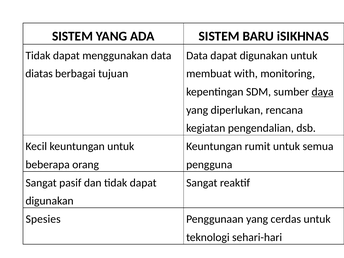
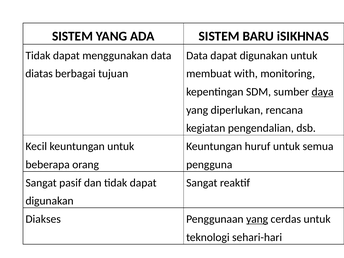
rumit: rumit -> huruf
Spesies: Spesies -> Diakses
yang at (257, 219) underline: none -> present
